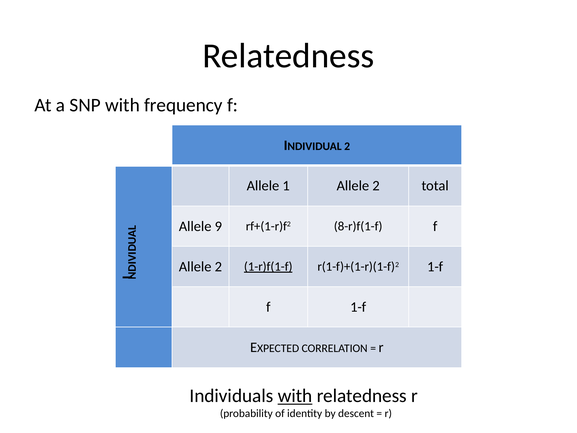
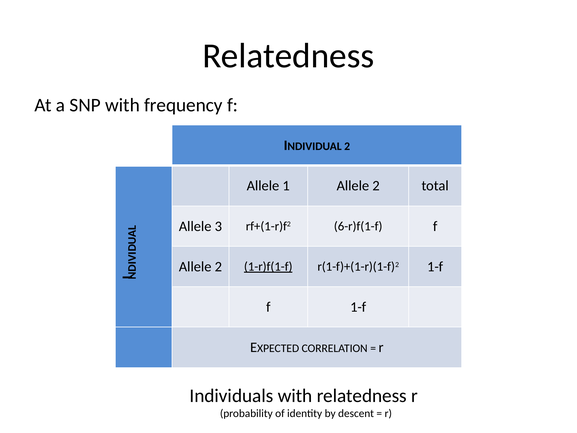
9: 9 -> 3
8-r)f(1-f: 8-r)f(1-f -> 6-r)f(1-f
with at (295, 396) underline: present -> none
